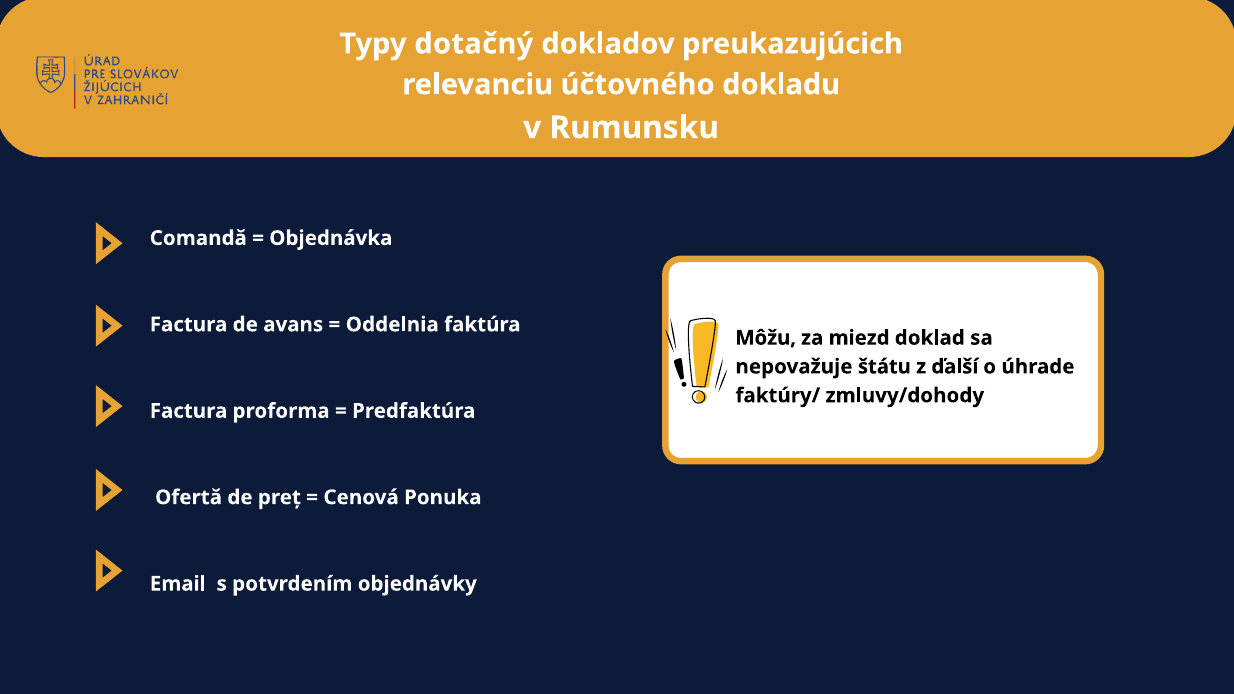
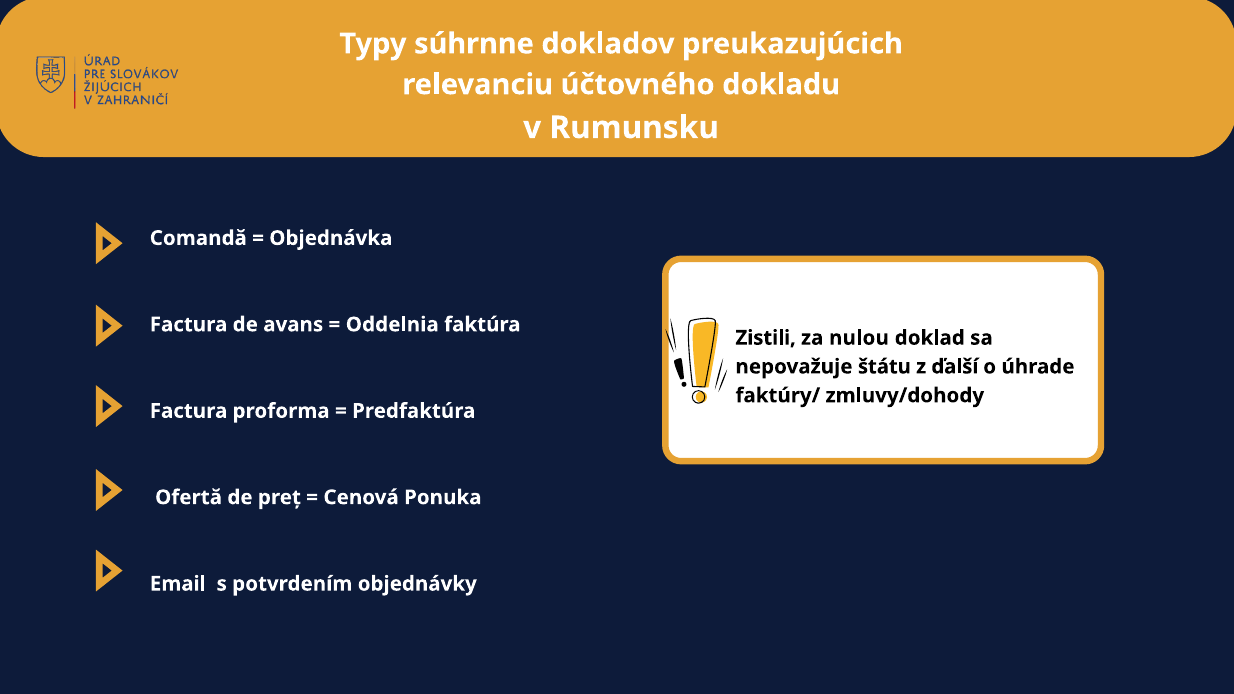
dotačný: dotačný -> súhrnne
Môžu: Môžu -> Zistili
miezd: miezd -> nulou
